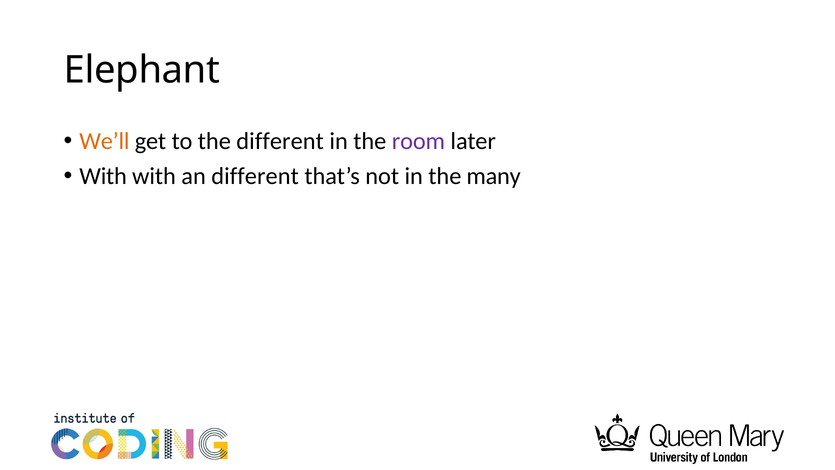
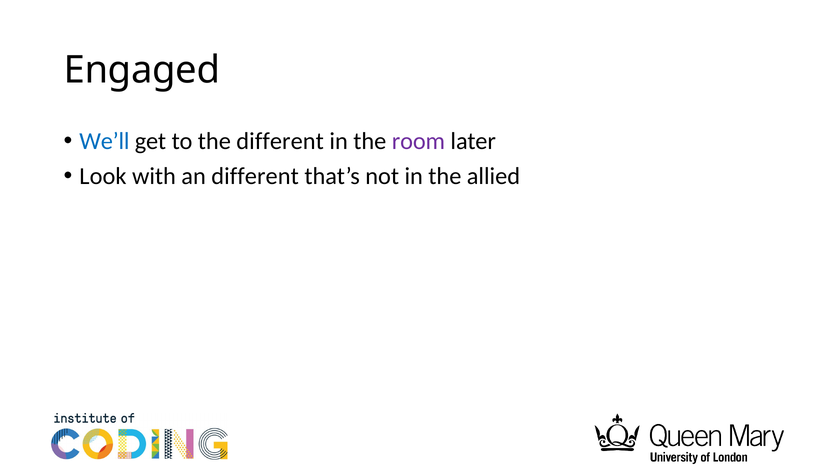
Elephant: Elephant -> Engaged
We’ll colour: orange -> blue
With at (103, 176): With -> Look
many: many -> allied
